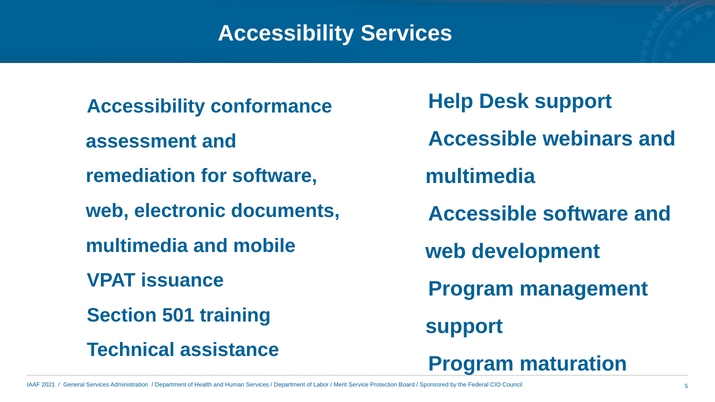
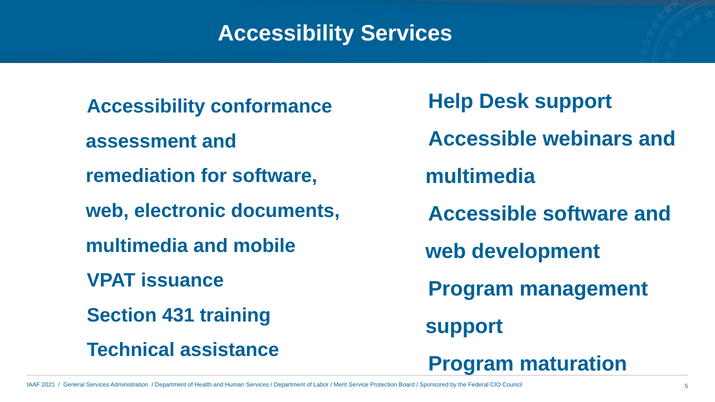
501: 501 -> 431
